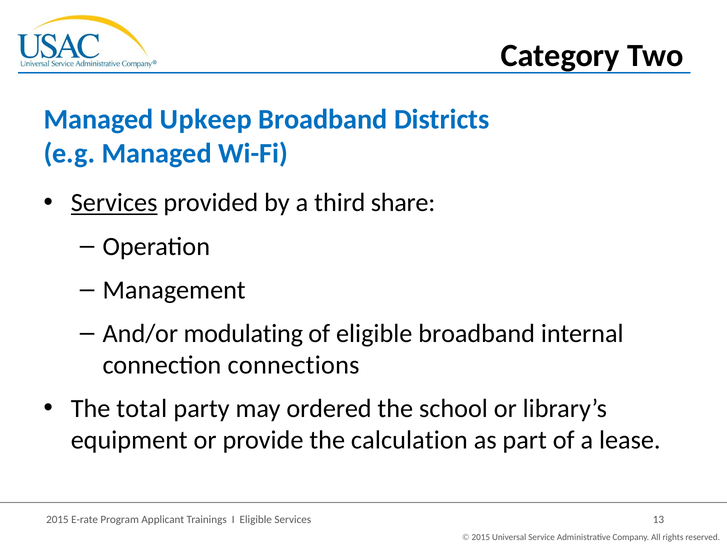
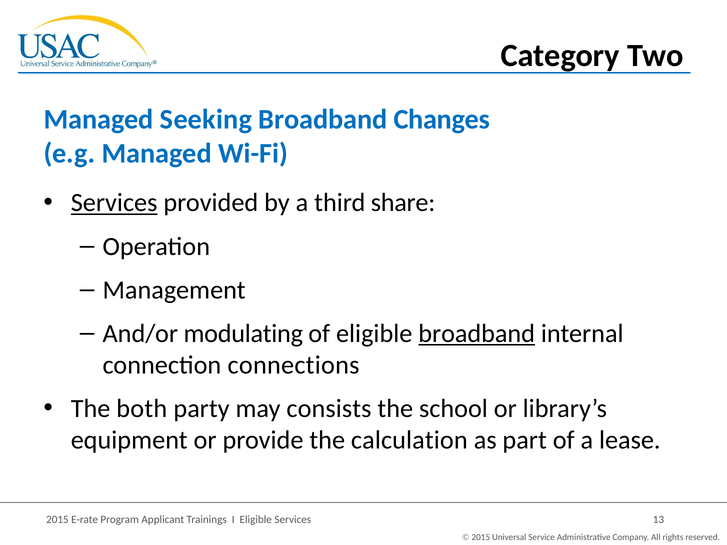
Upkeep: Upkeep -> Seeking
Districts: Districts -> Changes
broadband at (477, 334) underline: none -> present
total: total -> both
ordered: ordered -> consists
